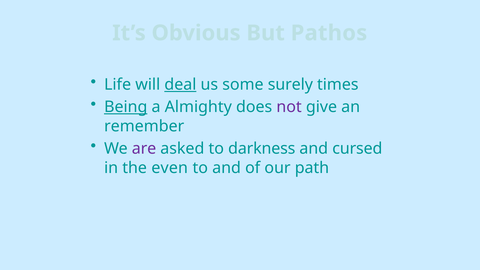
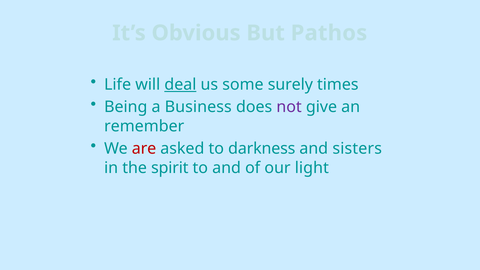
Being underline: present -> none
Almighty: Almighty -> Business
are colour: purple -> red
cursed: cursed -> sisters
even: even -> spirit
path: path -> light
